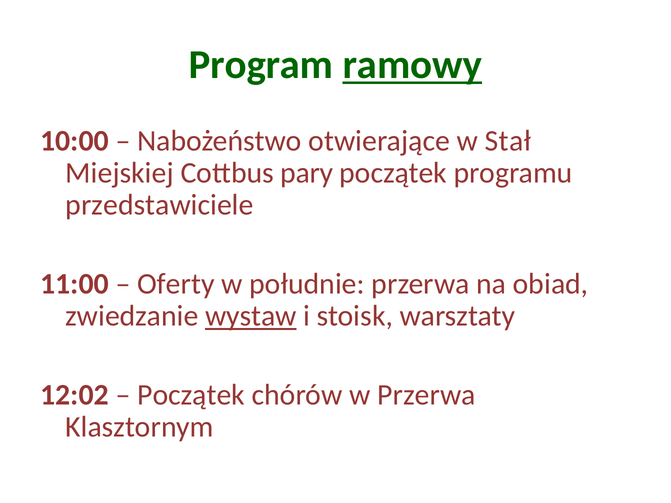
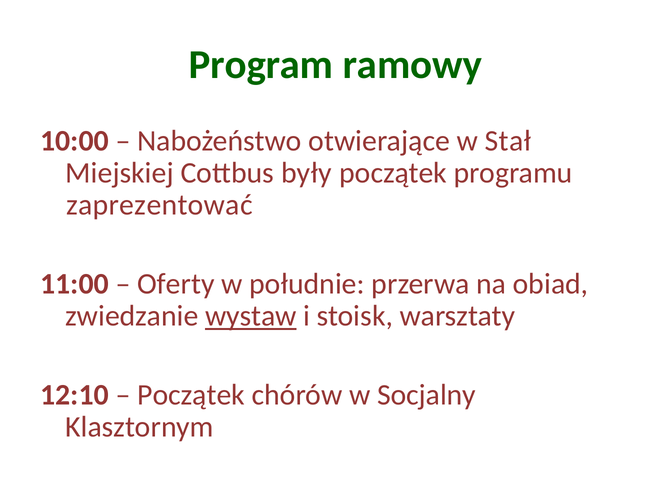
ramowy underline: present -> none
pary: pary -> były
przedstawiciele: przedstawiciele -> zaprezentować
12:02: 12:02 -> 12:10
w Przerwa: Przerwa -> Socjalny
